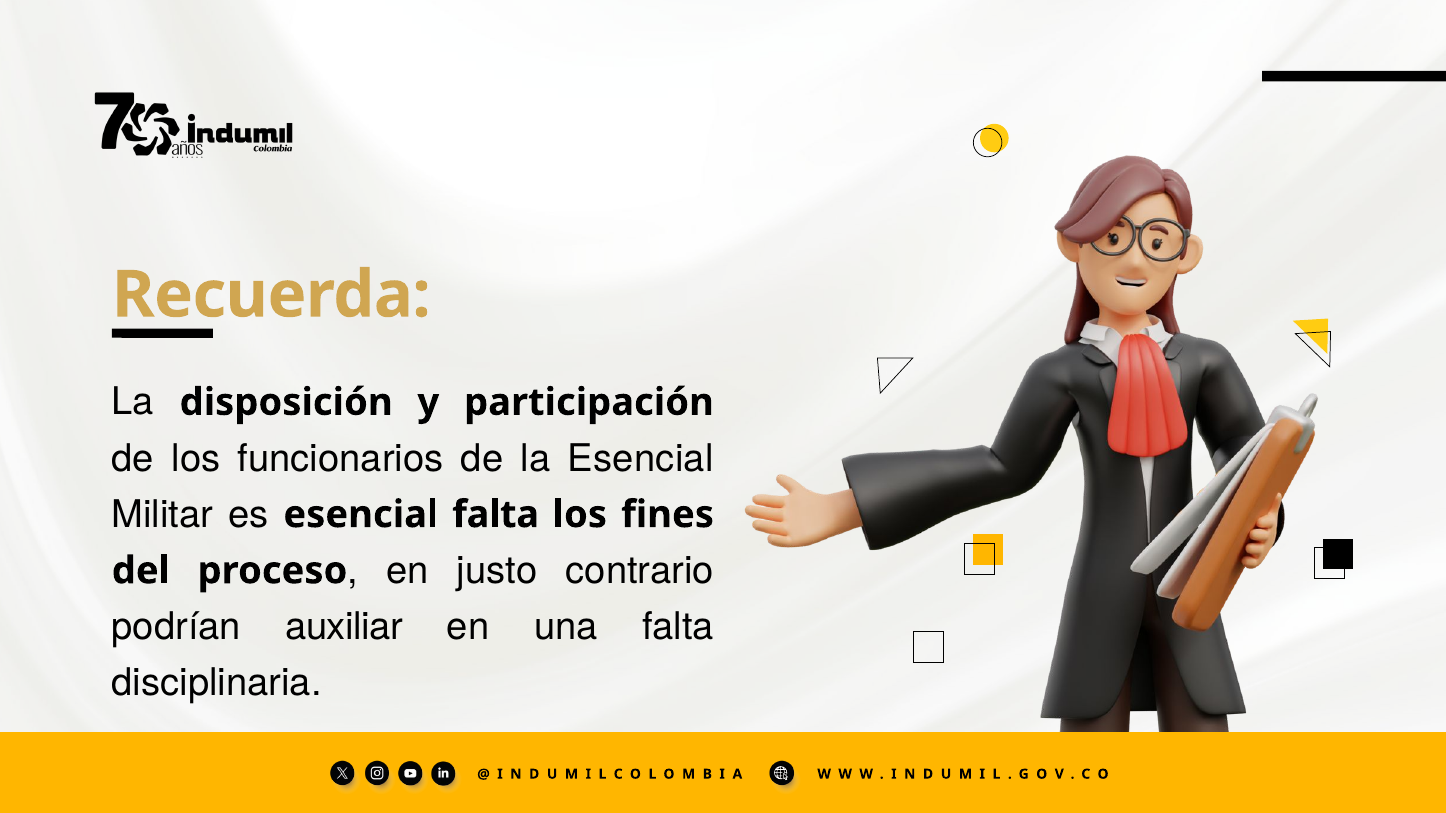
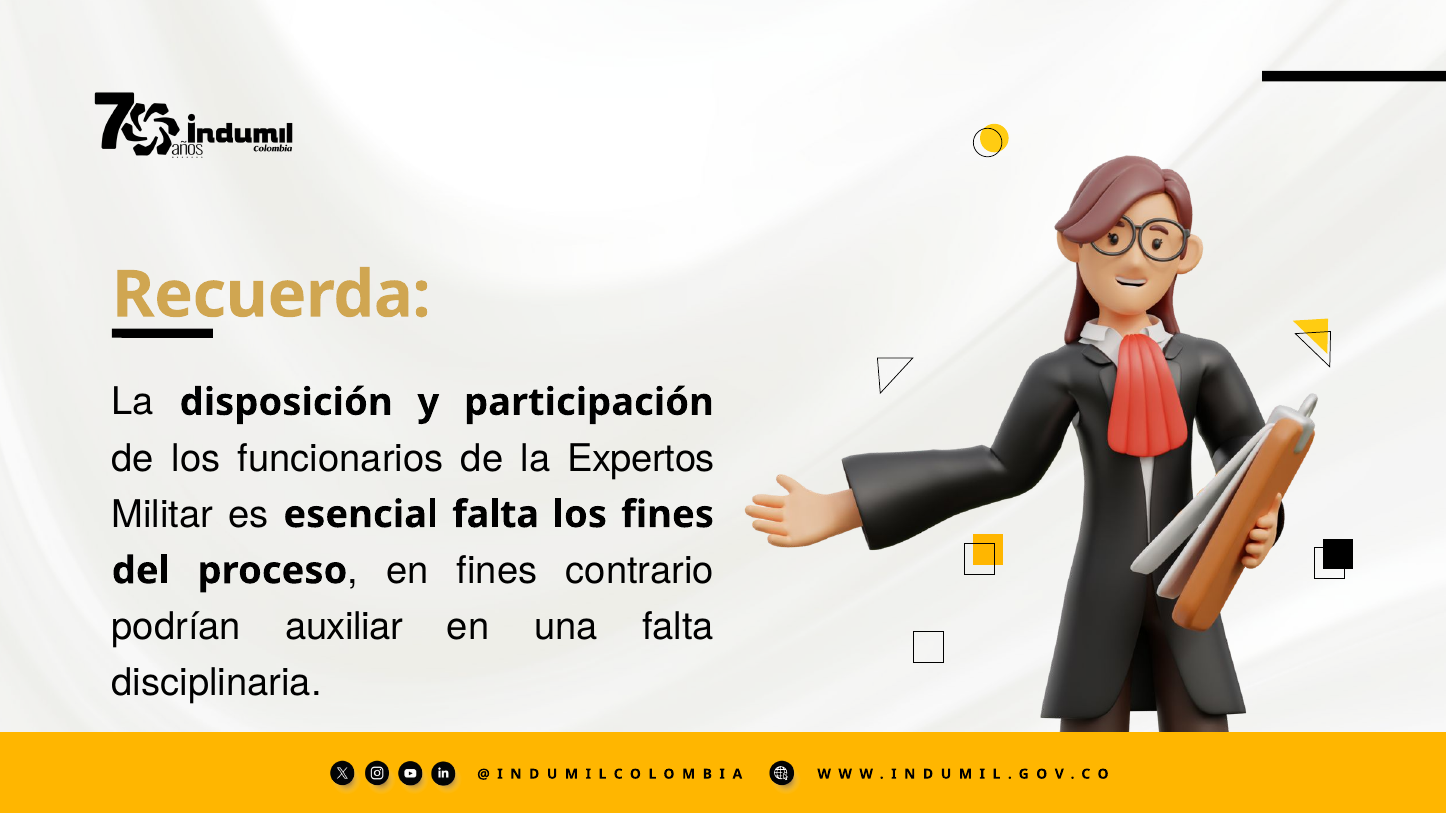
la Esencial: Esencial -> Expertos
en justo: justo -> fines
